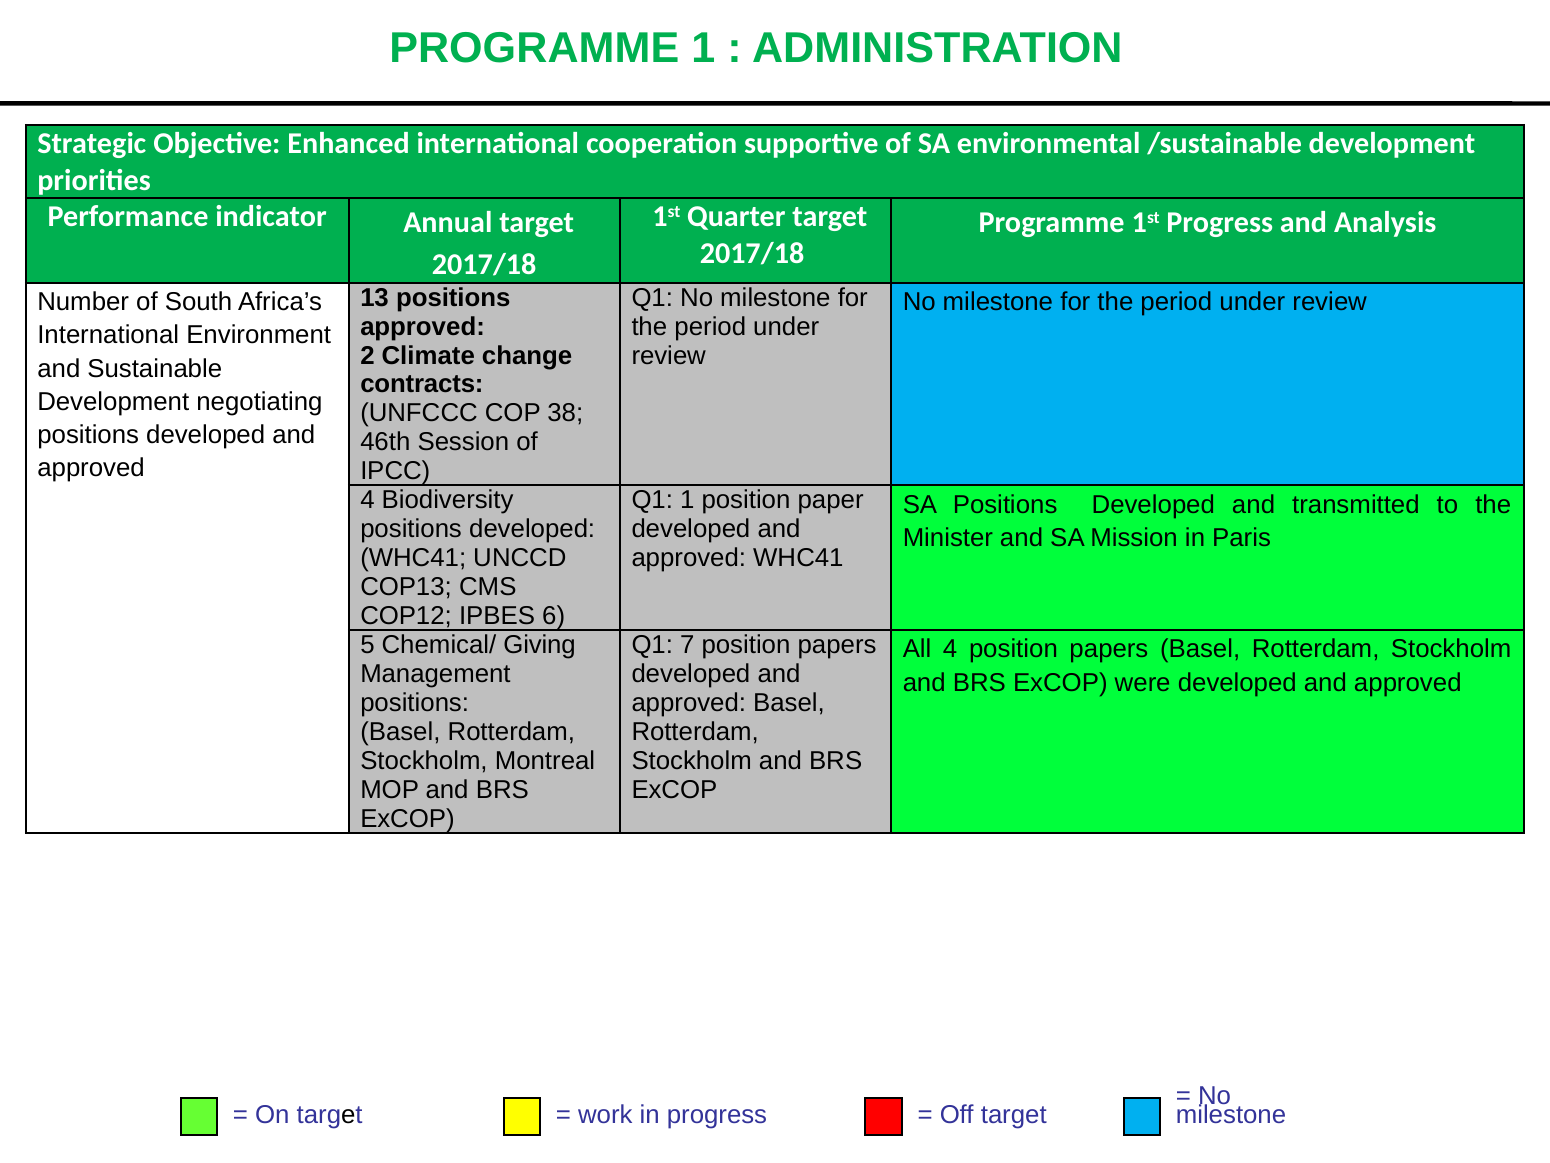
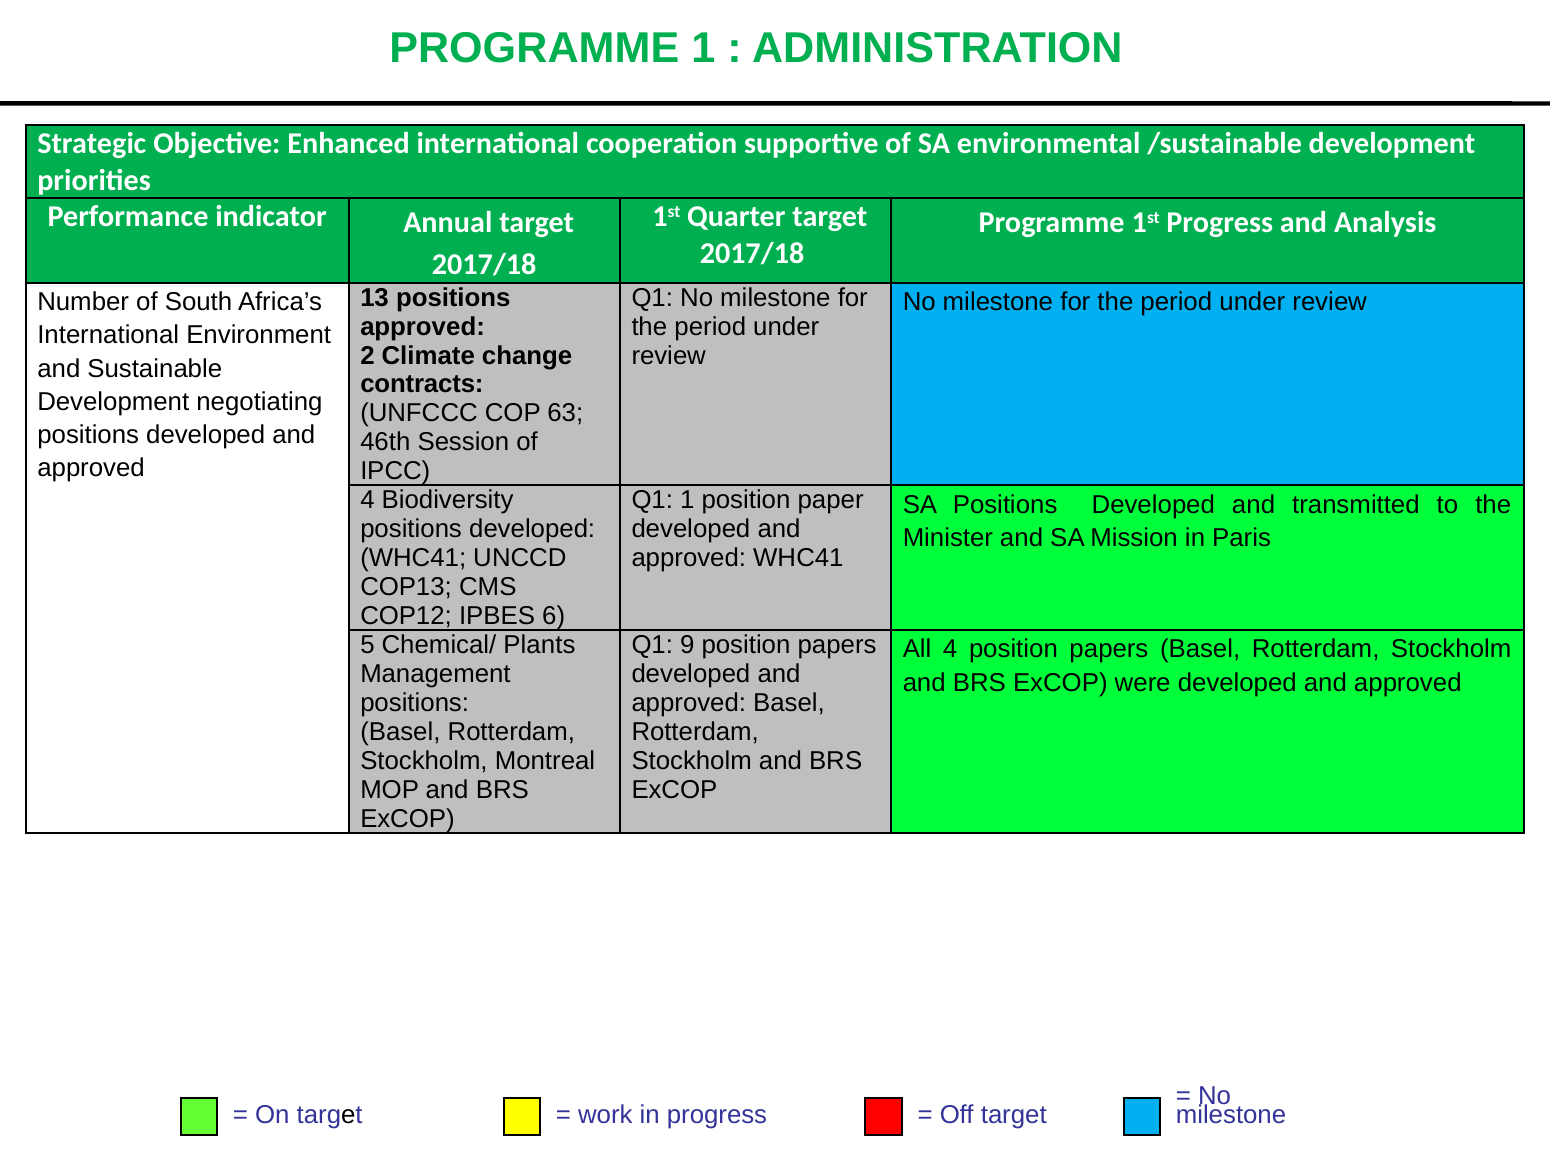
38: 38 -> 63
Giving: Giving -> Plants
7: 7 -> 9
